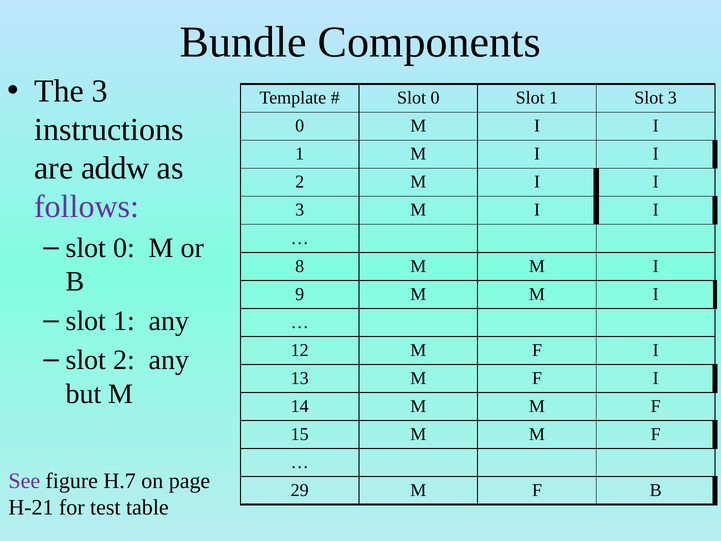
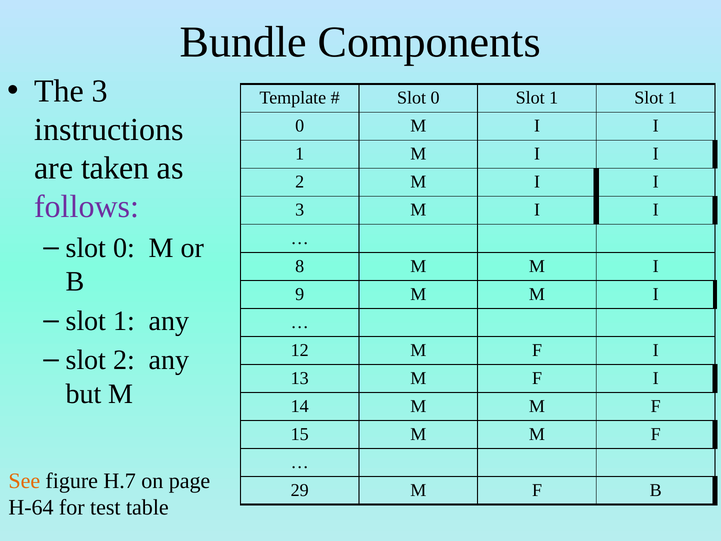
1 Slot 3: 3 -> 1
addw: addw -> taken
See colour: purple -> orange
H-21: H-21 -> H-64
